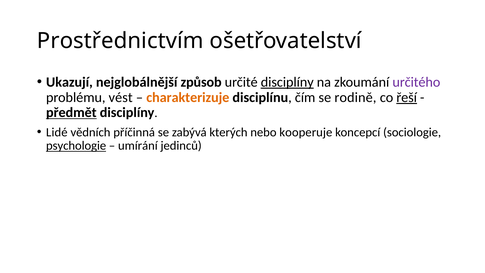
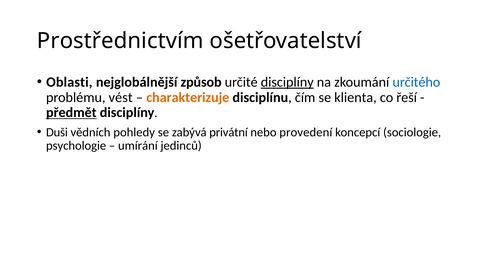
Ukazují: Ukazují -> Oblasti
určitého colour: purple -> blue
rodině: rodině -> klienta
řeší underline: present -> none
Lidé: Lidé -> Duši
příčinná: příčinná -> pohledy
kterých: kterých -> privátní
kooperuje: kooperuje -> provedení
psychologie underline: present -> none
